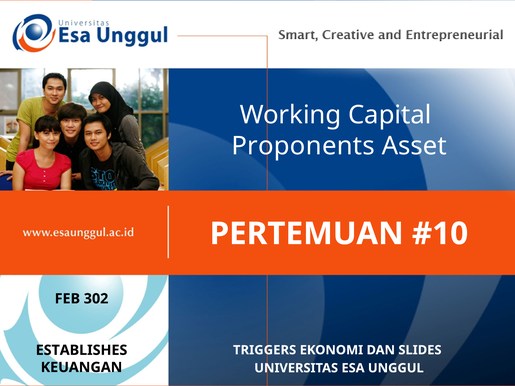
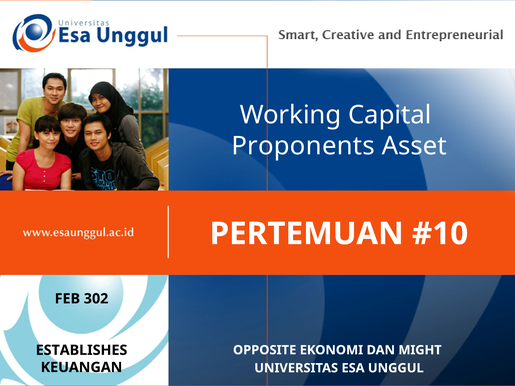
TRIGGERS: TRIGGERS -> OPPOSITE
SLIDES: SLIDES -> MIGHT
